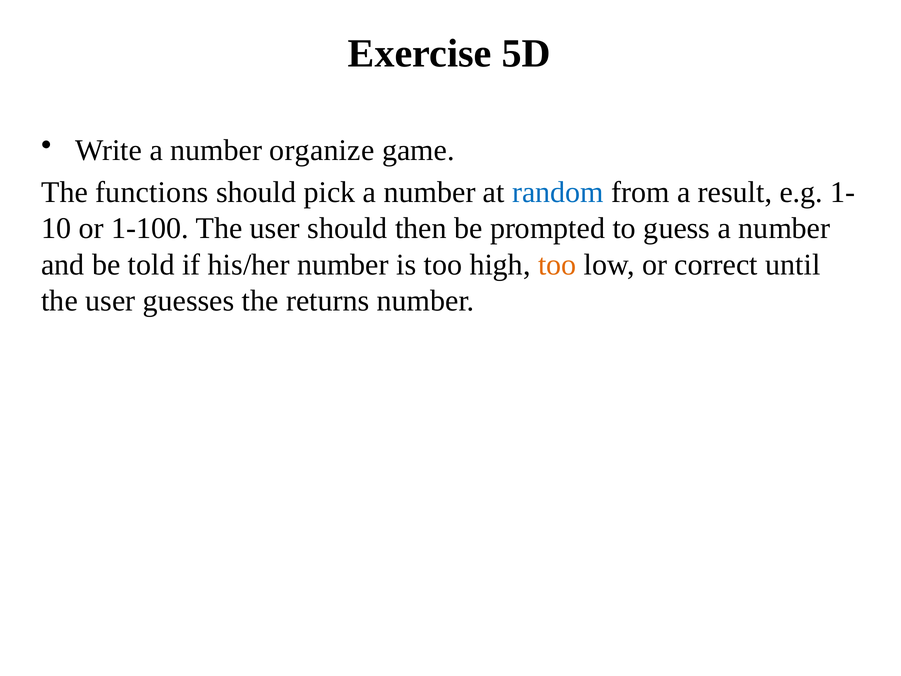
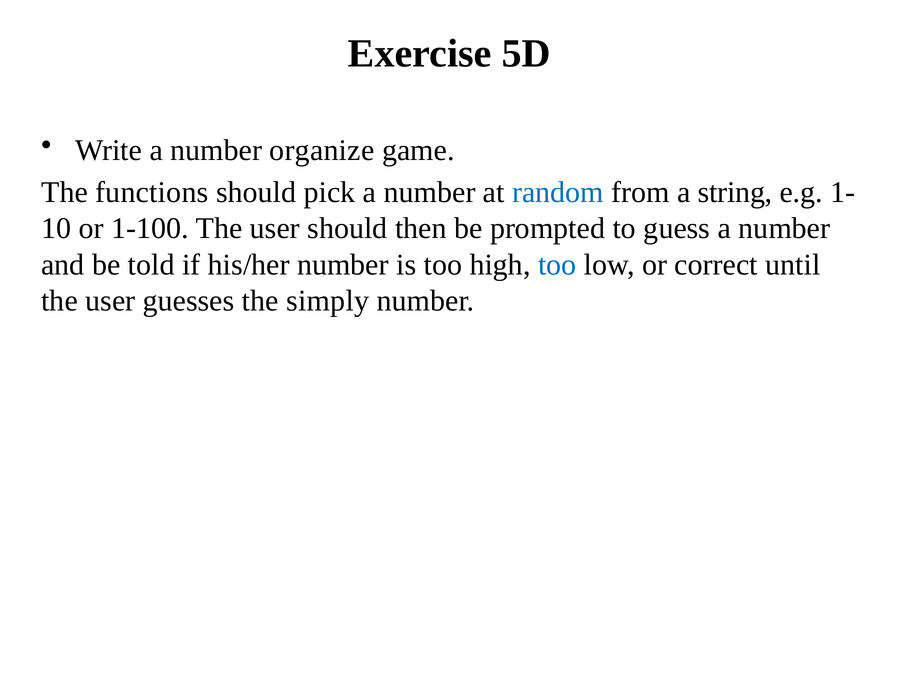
result: result -> string
too at (557, 264) colour: orange -> blue
returns: returns -> simply
